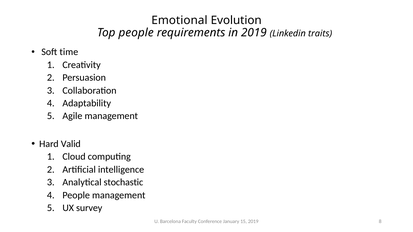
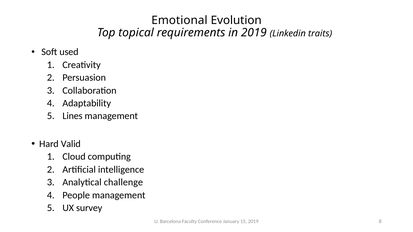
Top people: people -> topical
time: time -> used
Agile: Agile -> Lines
stochastic: stochastic -> challenge
